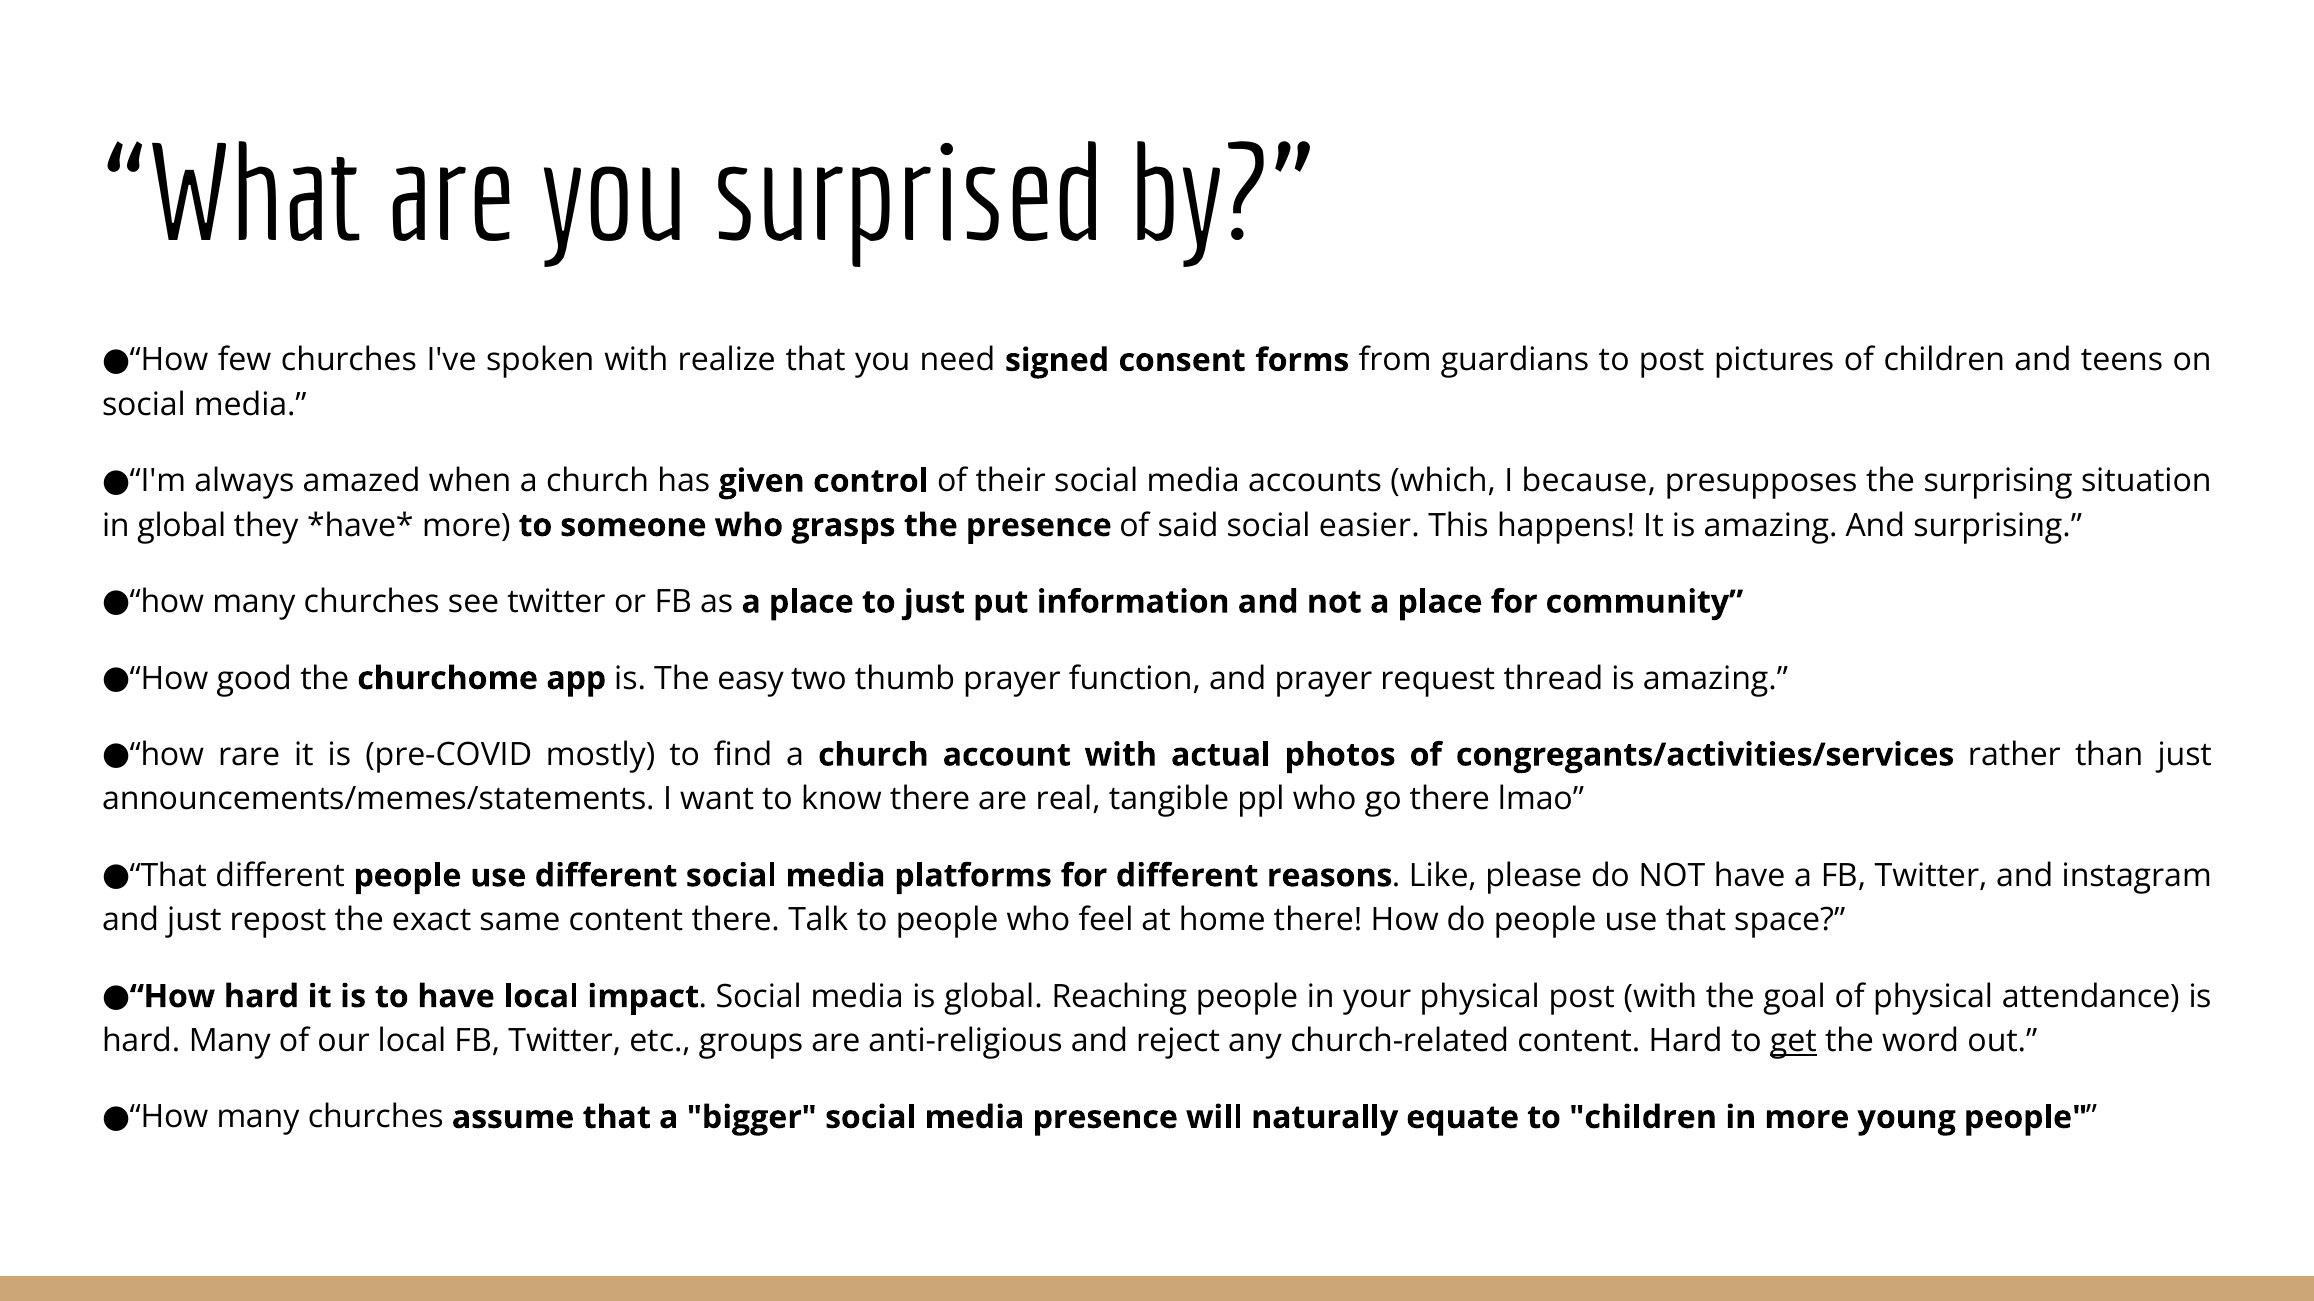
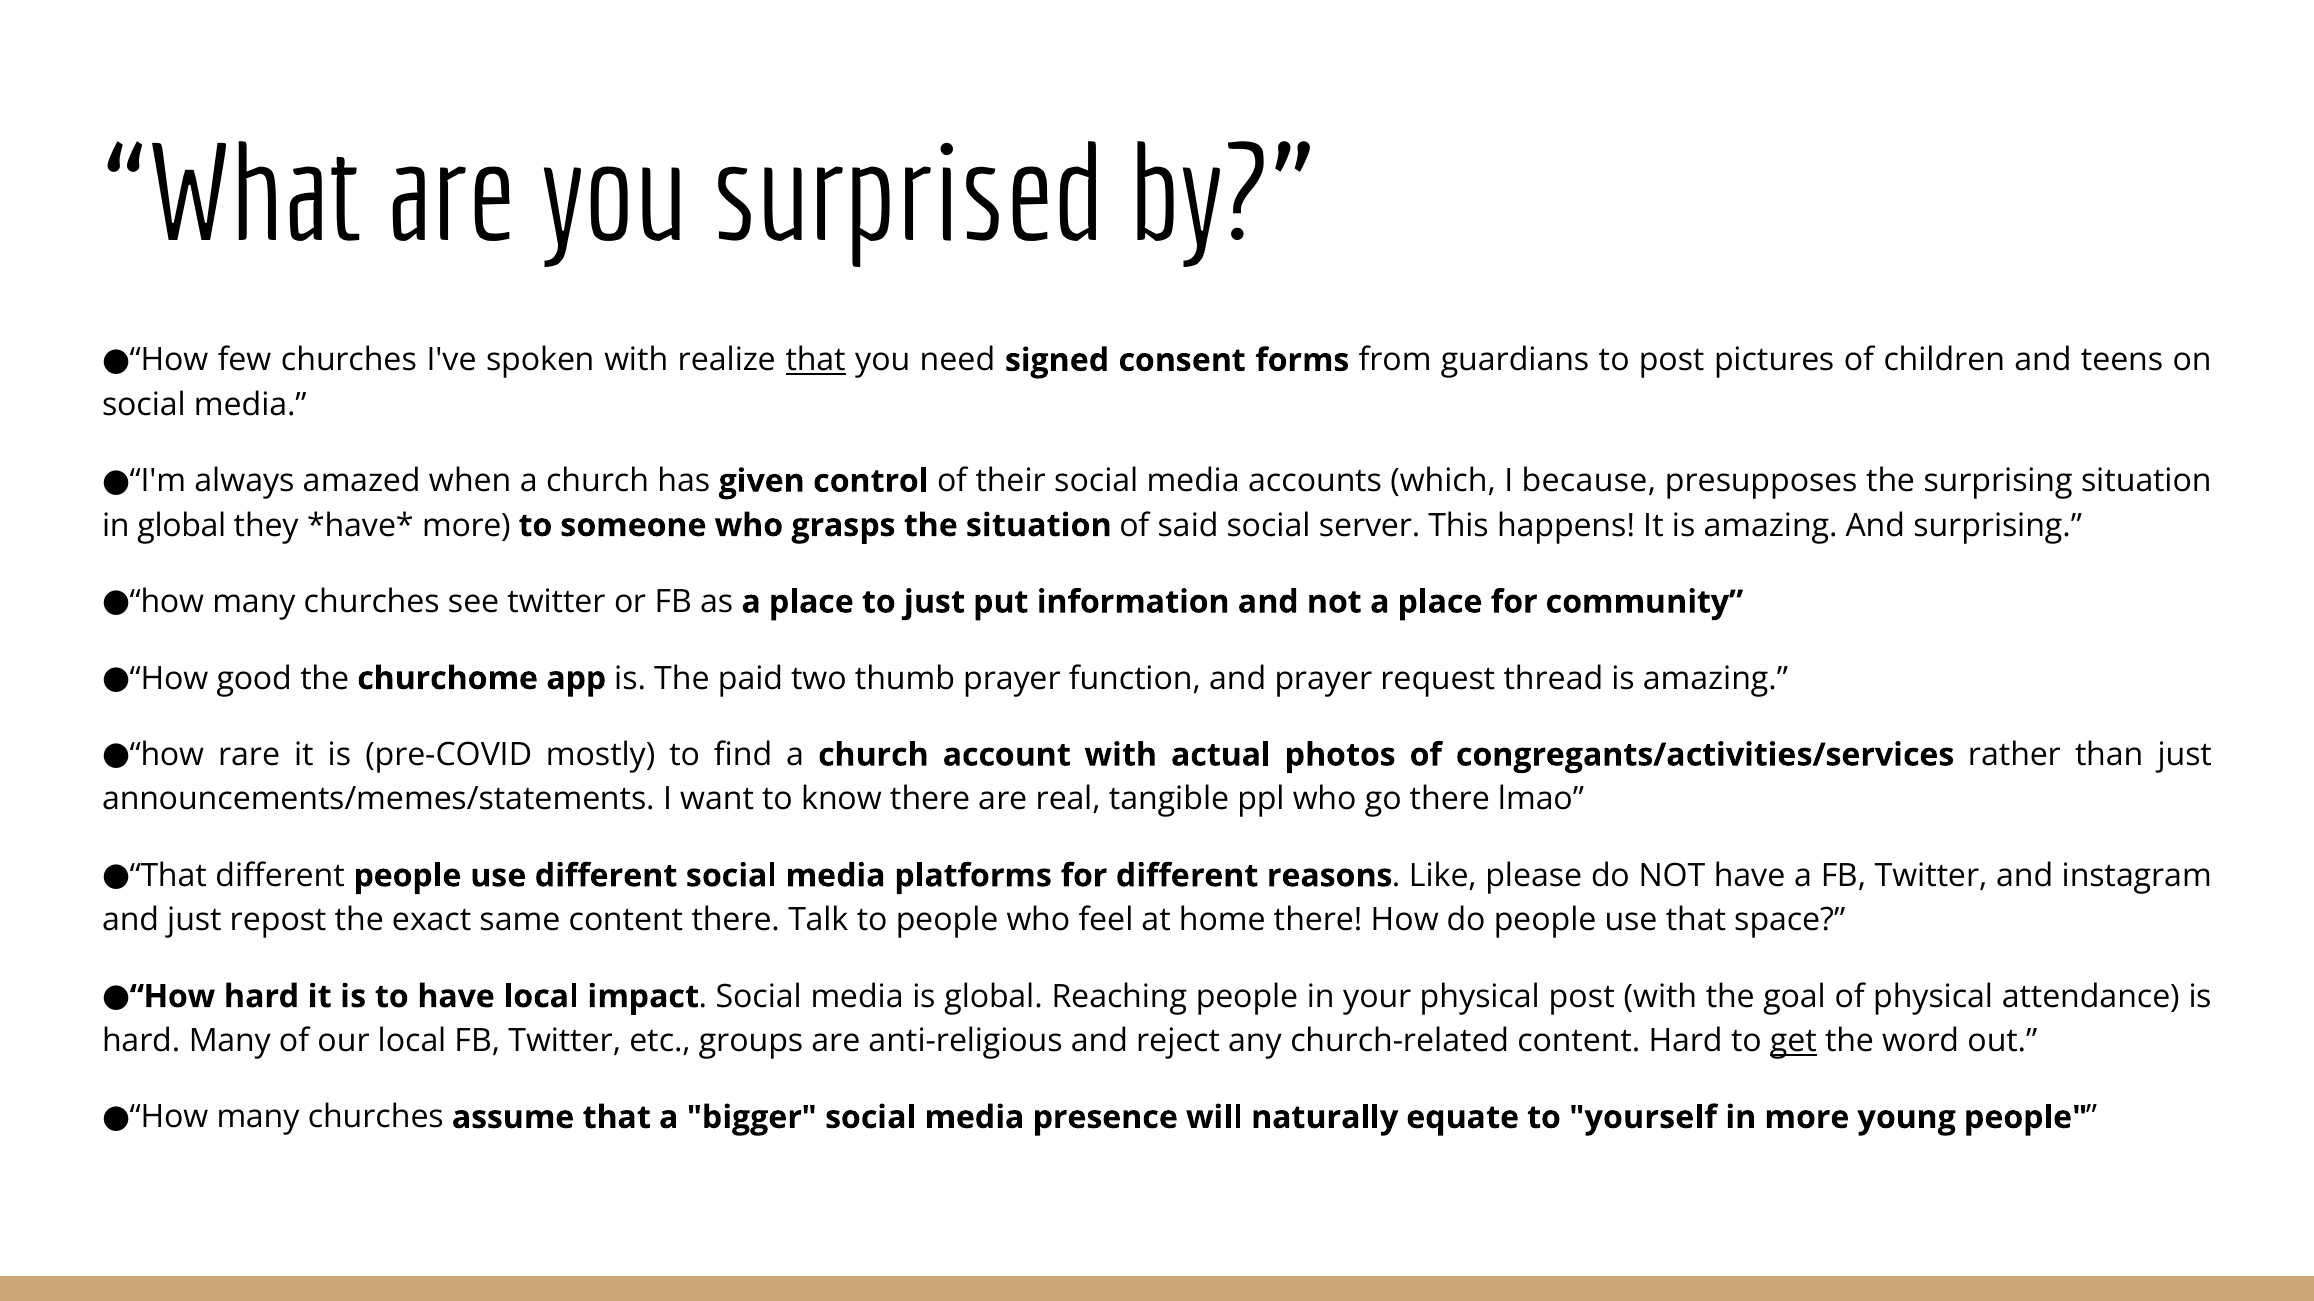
that at (816, 360) underline: none -> present
the presence: presence -> situation
easier: easier -> server
easy: easy -> paid
to children: children -> yourself
